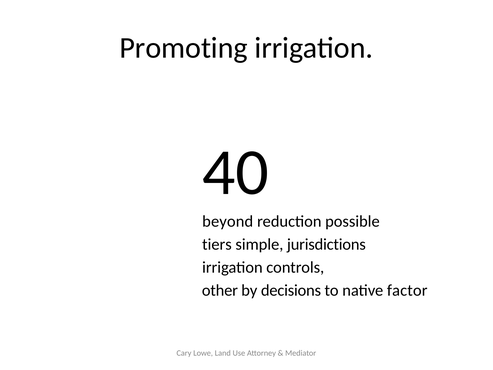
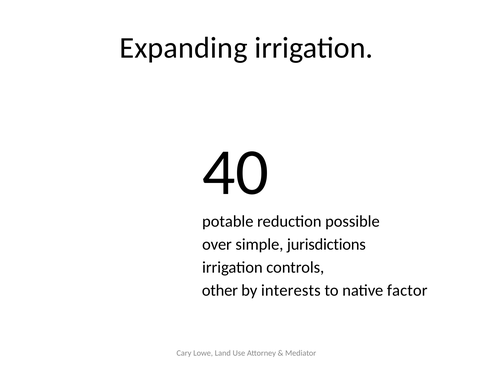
Promoting: Promoting -> Expanding
beyond: beyond -> potable
tiers: tiers -> over
decisions: decisions -> interests
